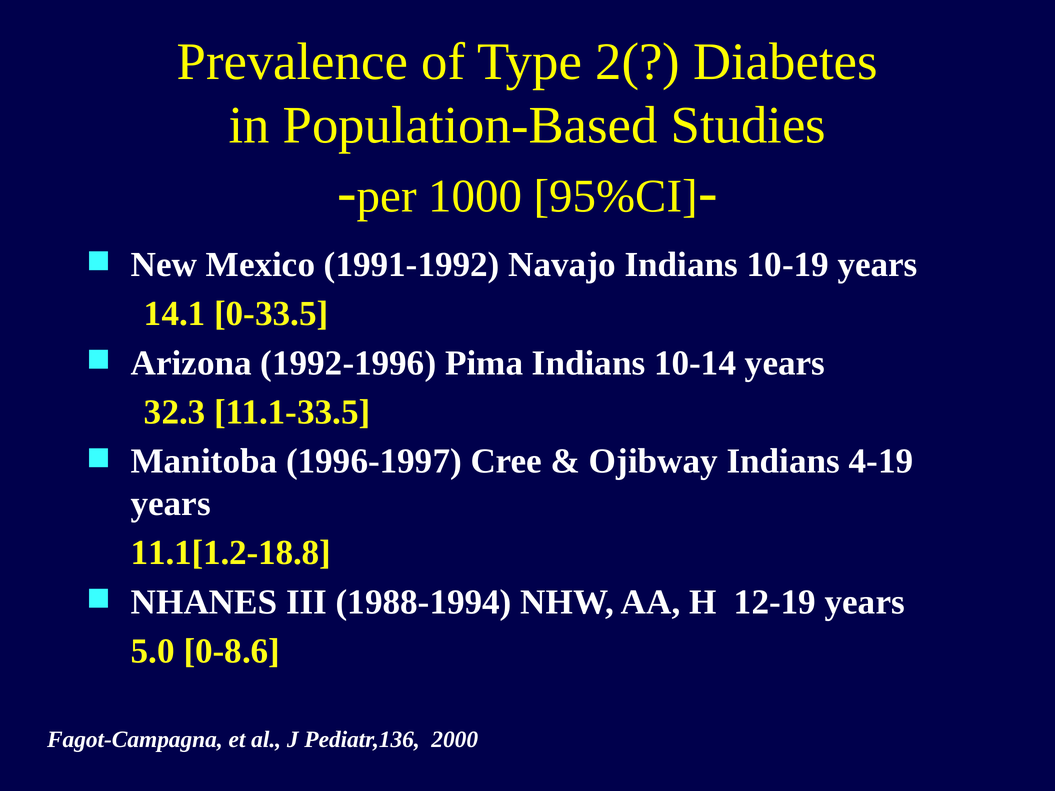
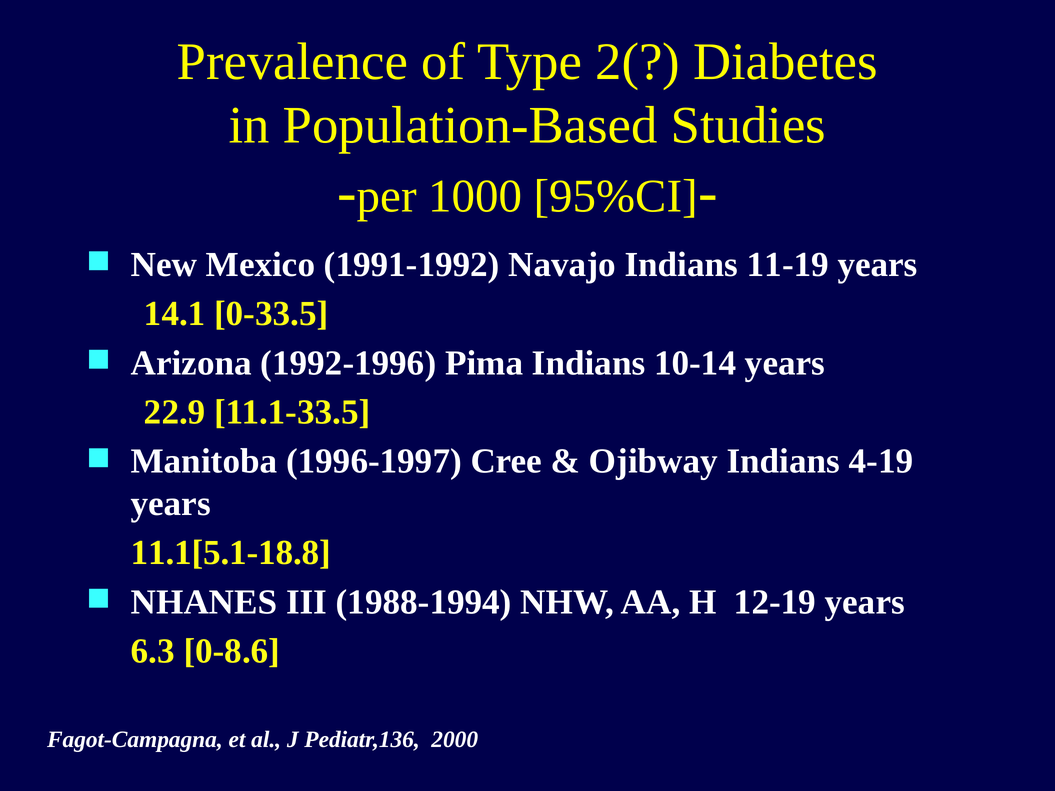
10-19: 10-19 -> 11-19
32.3: 32.3 -> 22.9
11.1[1.2-18.8: 11.1[1.2-18.8 -> 11.1[5.1-18.8
5.0: 5.0 -> 6.3
